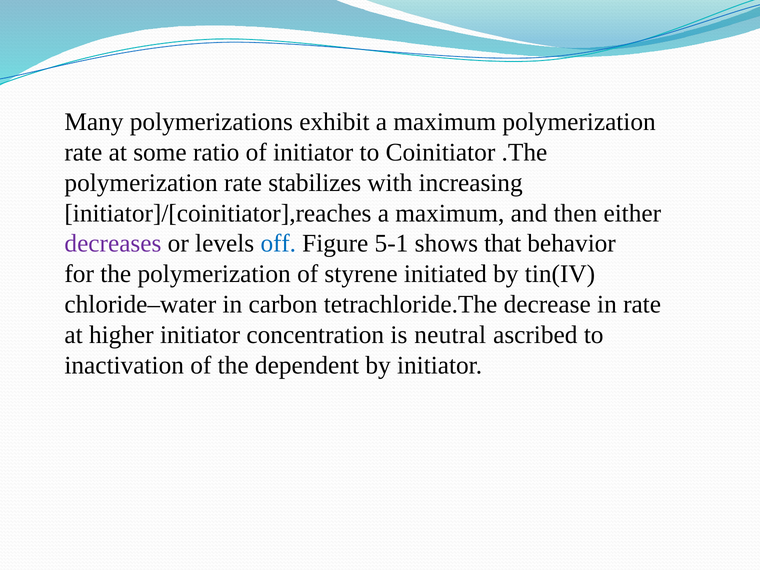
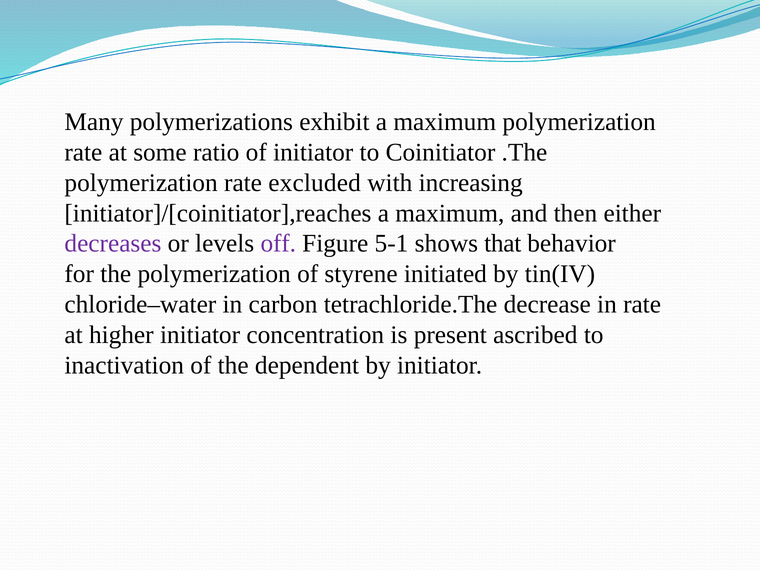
stabilizes: stabilizes -> excluded
off colour: blue -> purple
neutral: neutral -> present
